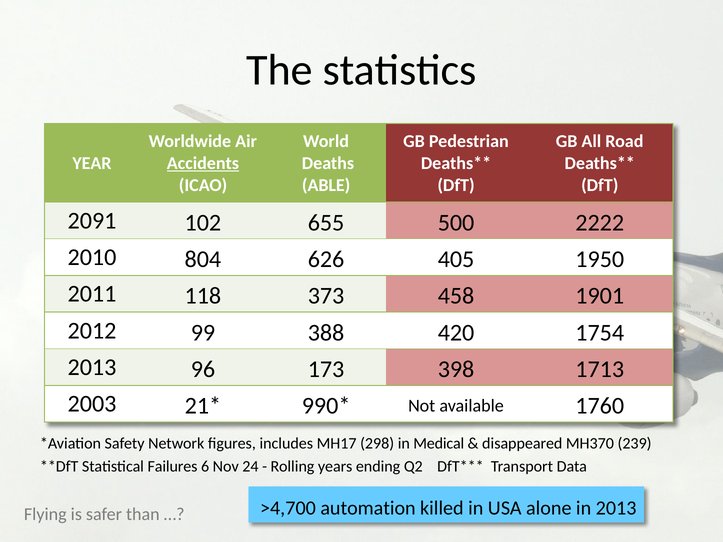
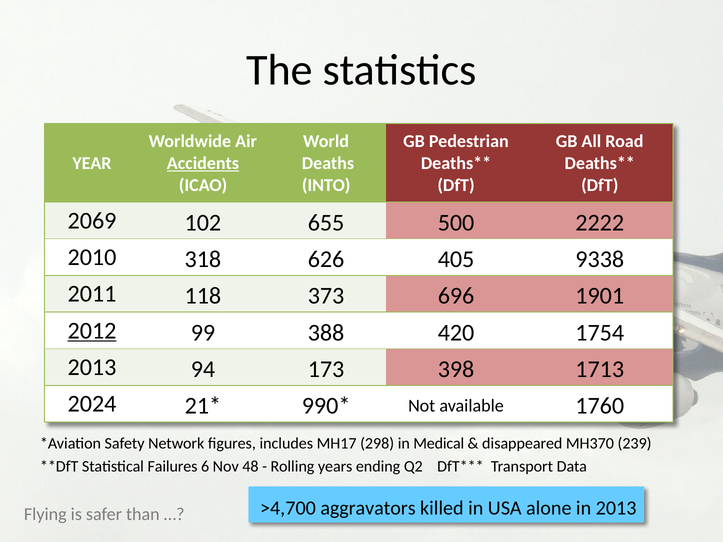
ABLE: ABLE -> INTO
2091: 2091 -> 2069
804: 804 -> 318
1950: 1950 -> 9338
458: 458 -> 696
2012 underline: none -> present
96: 96 -> 94
2003: 2003 -> 2024
24: 24 -> 48
automation: automation -> aggravators
